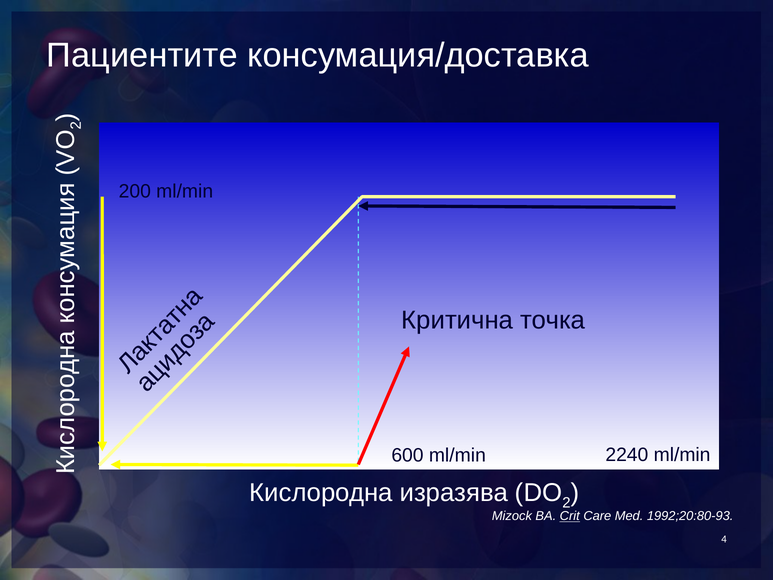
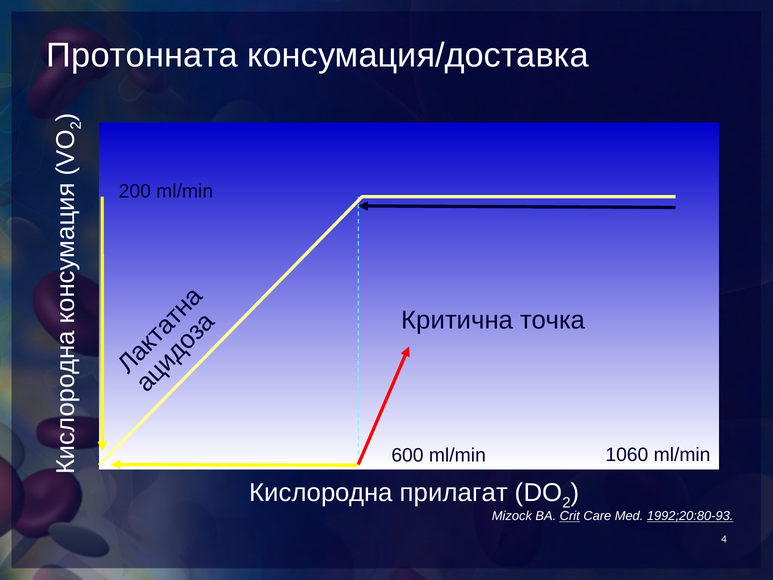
Пациентите: Пациентите -> Протонната
2240: 2240 -> 1060
изразява: изразява -> прилагат
1992;20:80-93 underline: none -> present
